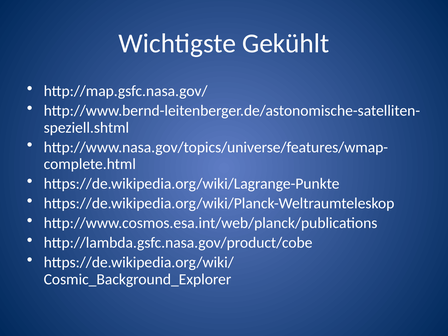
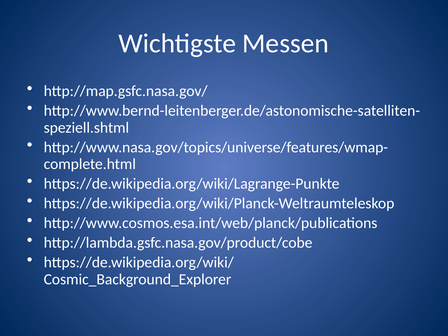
Gekühlt: Gekühlt -> Messen
